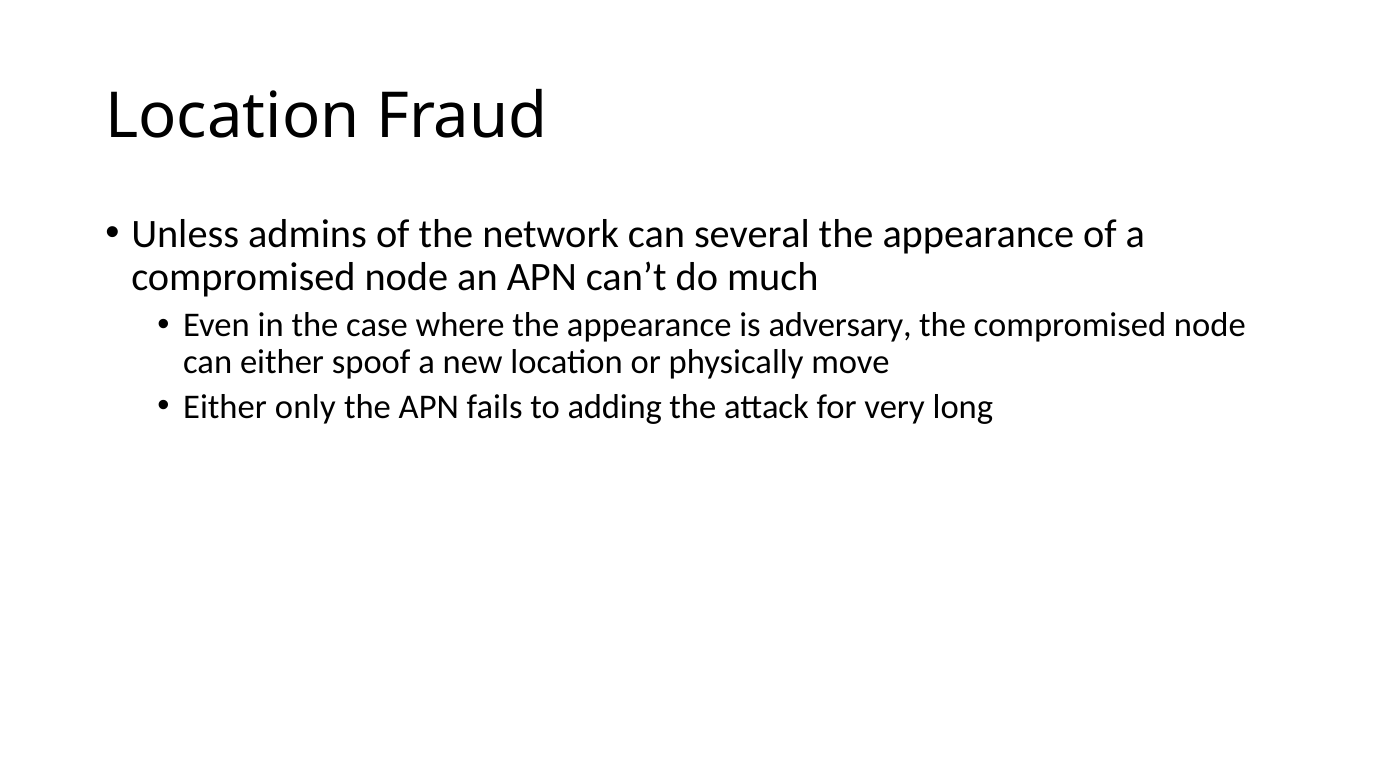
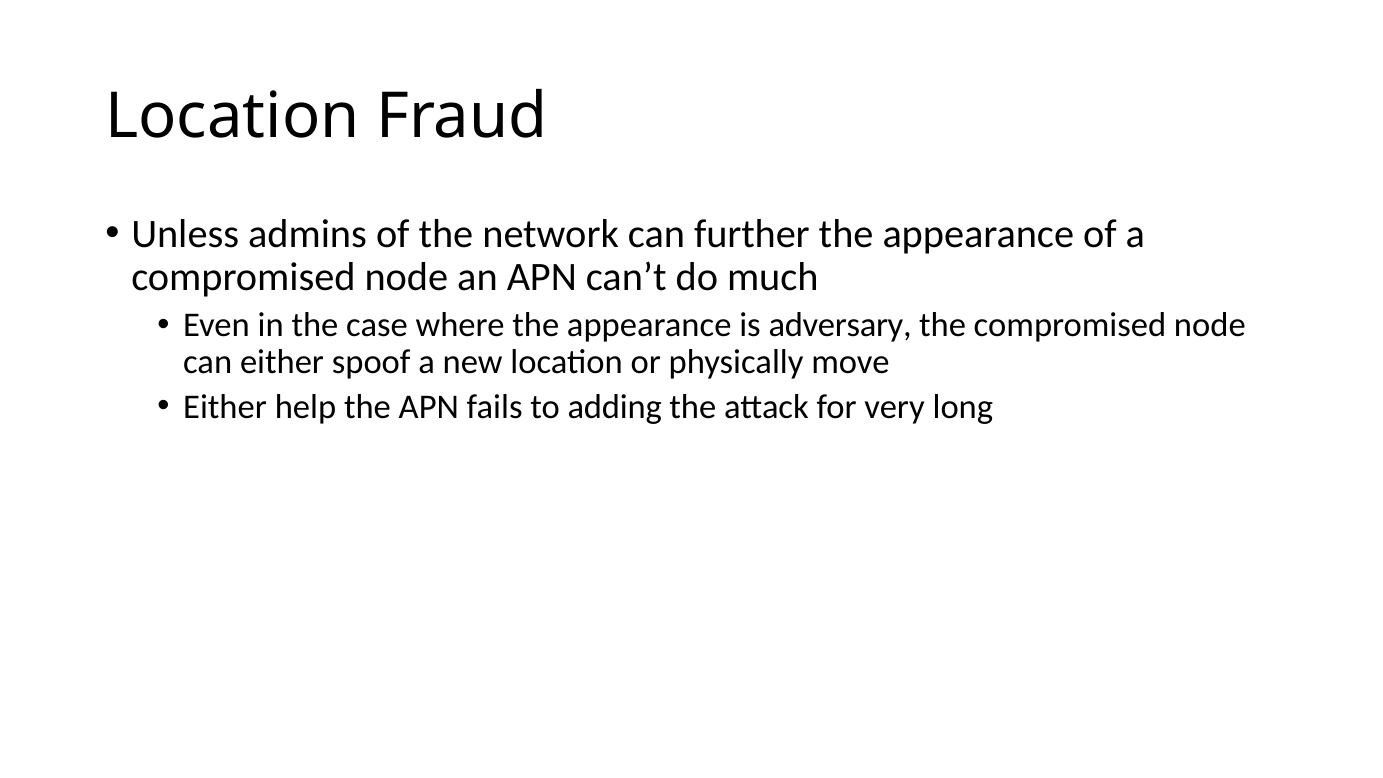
several: several -> further
only: only -> help
